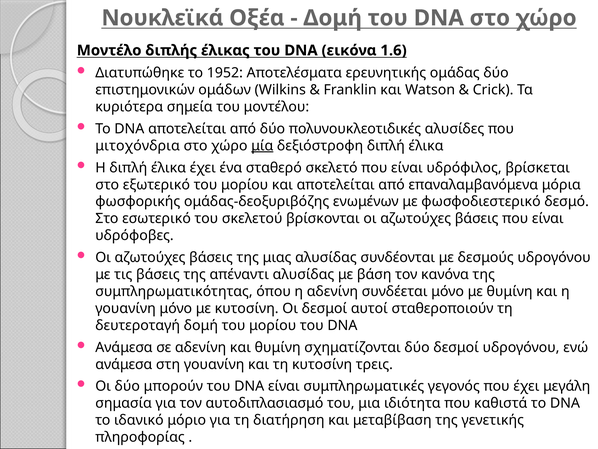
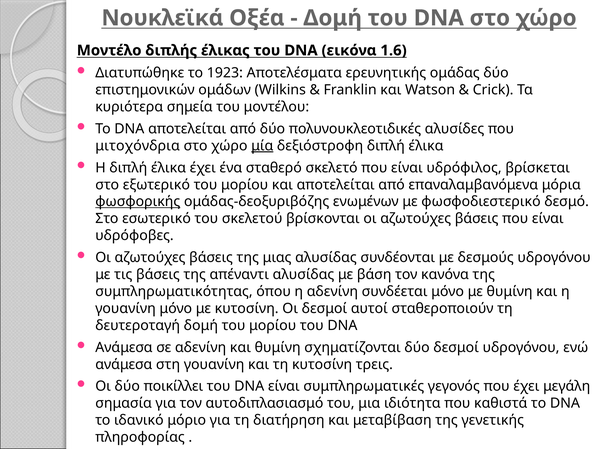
1952: 1952 -> 1923
φωσφορικής underline: none -> present
μπορούν: μπορούν -> ποικίλλει
